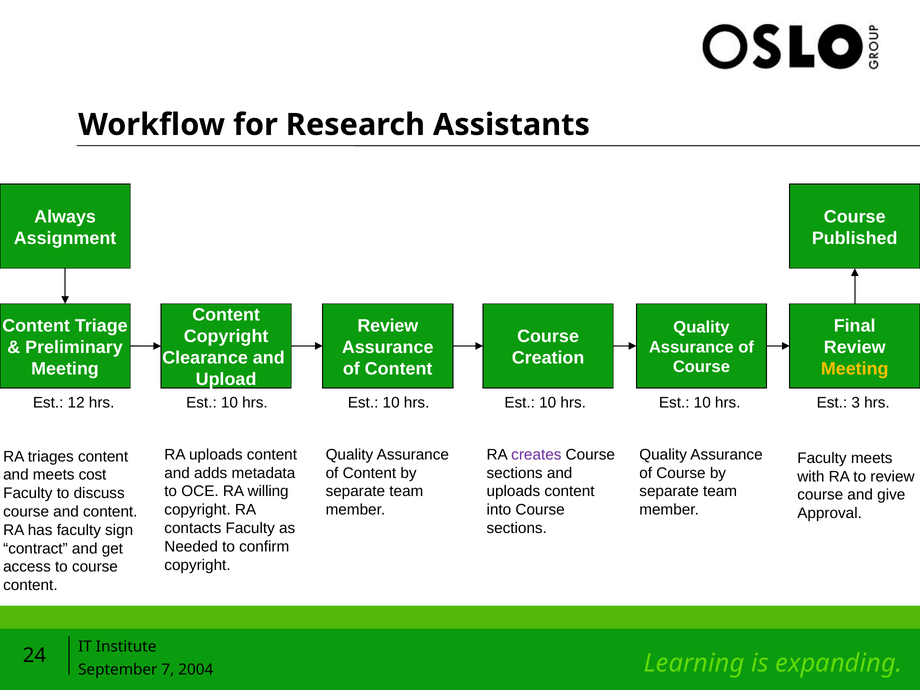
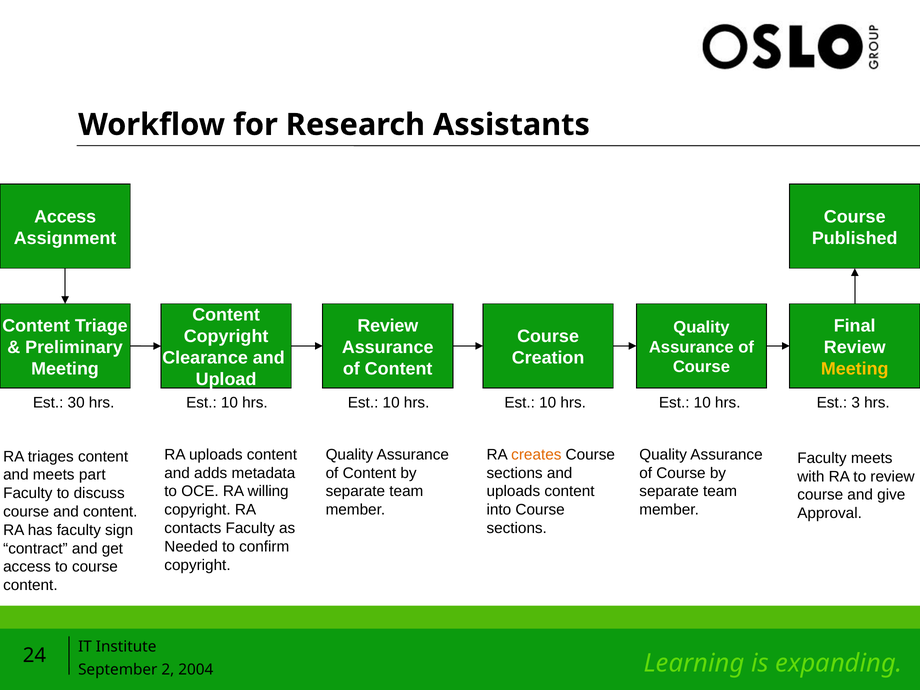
Always at (65, 217): Always -> Access
12: 12 -> 30
creates colour: purple -> orange
cost: cost -> part
7: 7 -> 2
